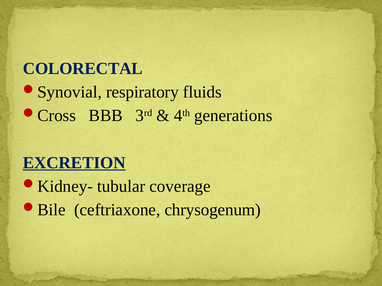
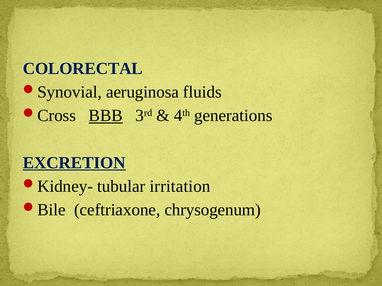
respiratory: respiratory -> aeruginosa
BBB underline: none -> present
coverage: coverage -> irritation
